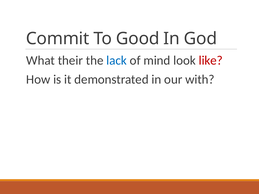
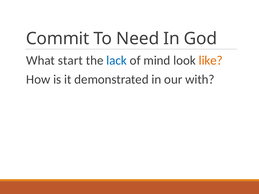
Good: Good -> Need
their: their -> start
like colour: red -> orange
